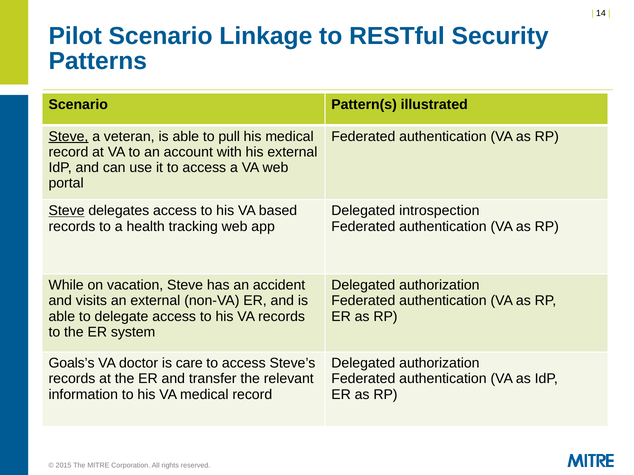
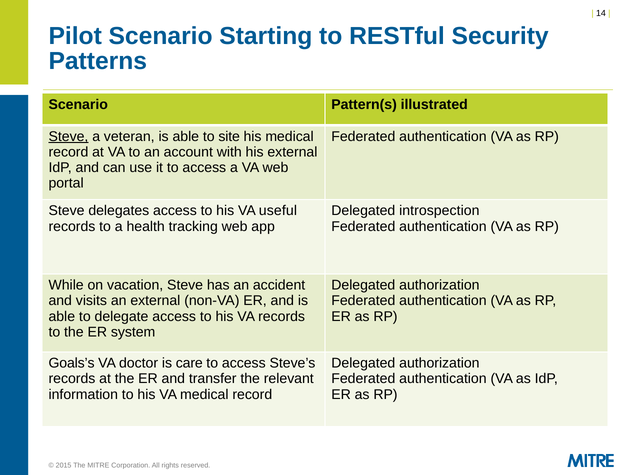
Linkage: Linkage -> Starting
pull: pull -> site
Steve at (67, 211) underline: present -> none
based: based -> useful
